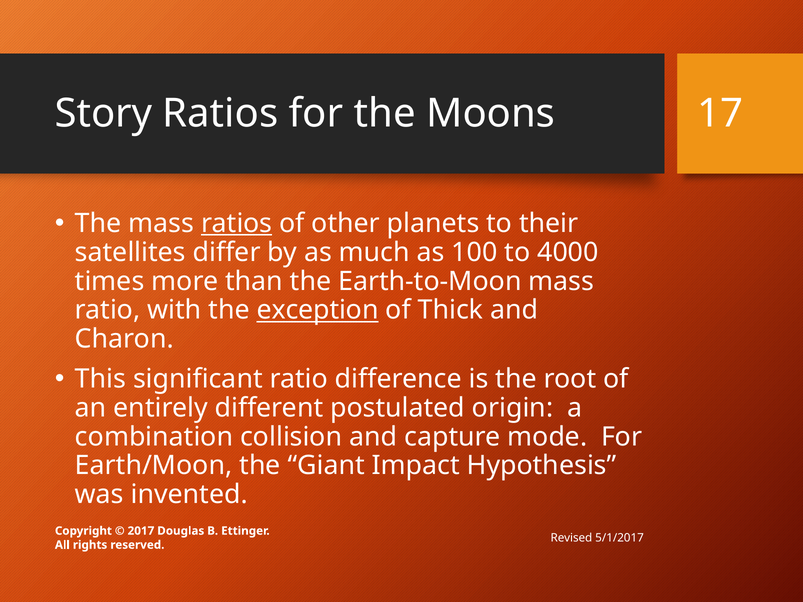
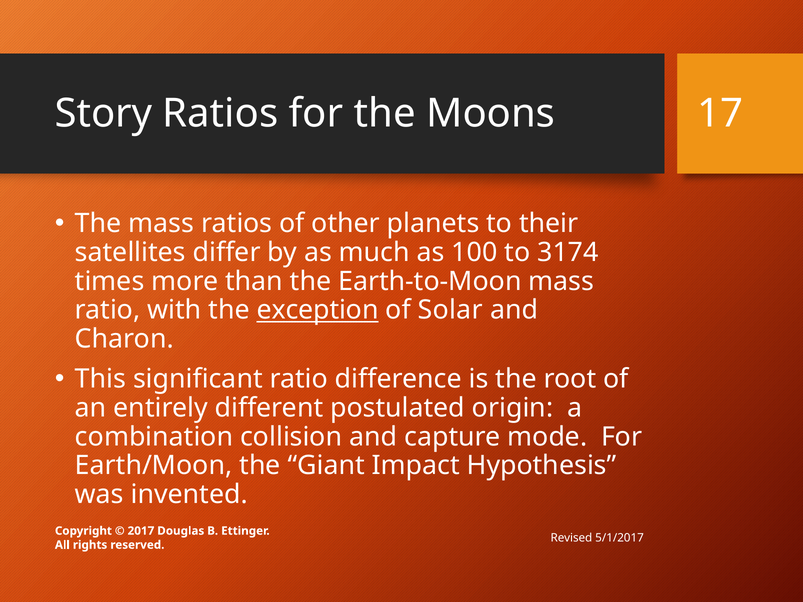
ratios at (237, 224) underline: present -> none
4000: 4000 -> 3174
Thick: Thick -> Solar
